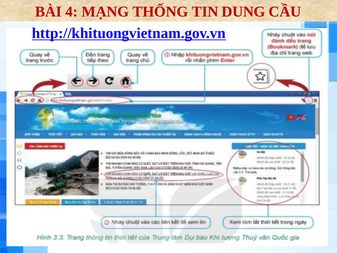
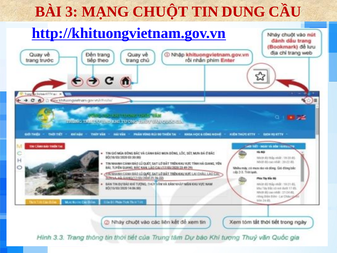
4: 4 -> 3
THỐNG: THỐNG -> CHUỘT
